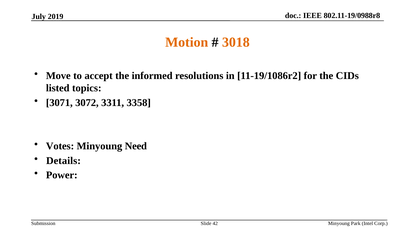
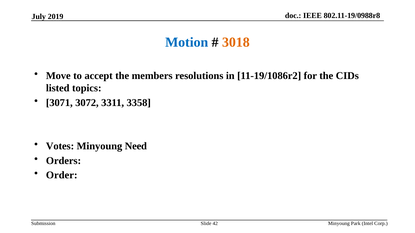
Motion colour: orange -> blue
informed: informed -> members
Details: Details -> Orders
Power: Power -> Order
